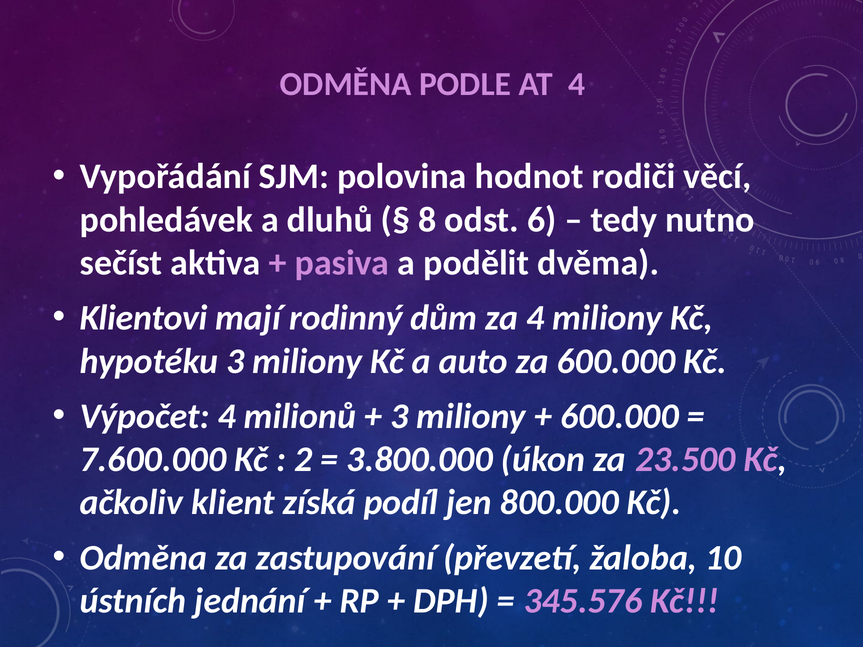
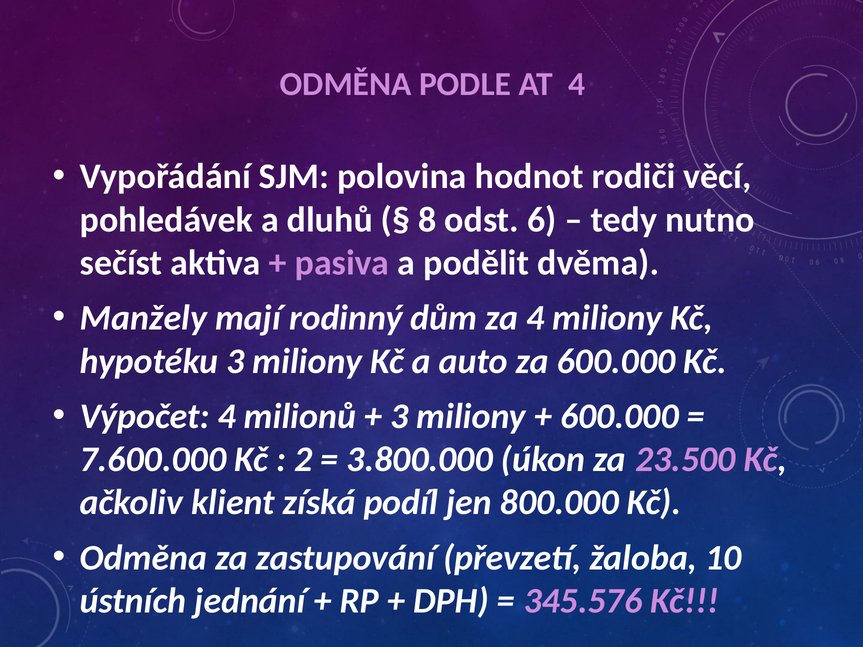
Klientovi: Klientovi -> Manžely
